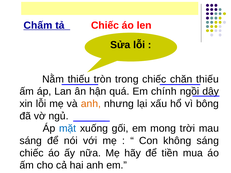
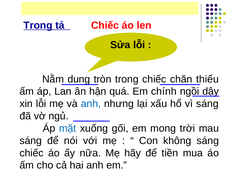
Chấm at (38, 25): Chấm -> Trong
Nằm thiếu: thiếu -> dung
anh at (91, 104) colour: orange -> blue
vì bông: bông -> sáng
